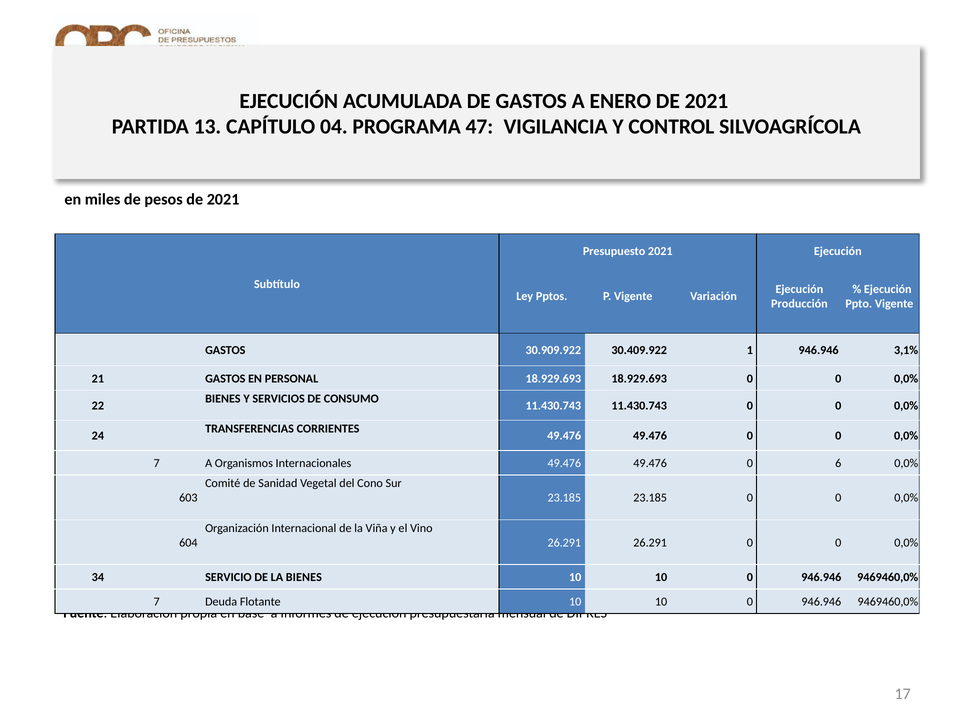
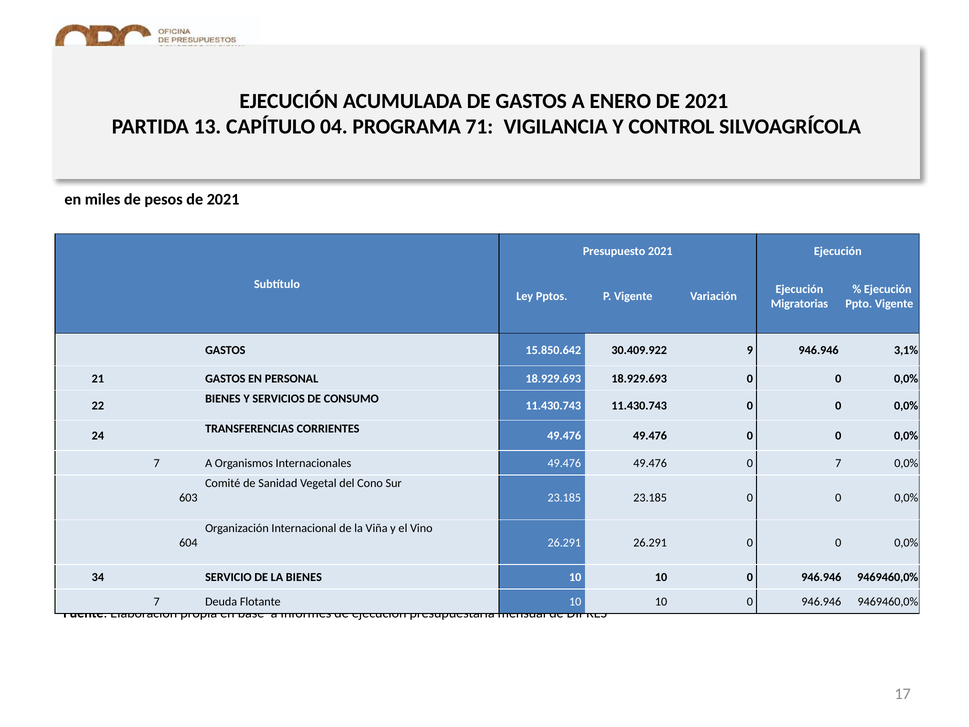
47: 47 -> 71
Producción: Producción -> Migratorias
30.909.922: 30.909.922 -> 15.850.642
1: 1 -> 9
0 6: 6 -> 7
